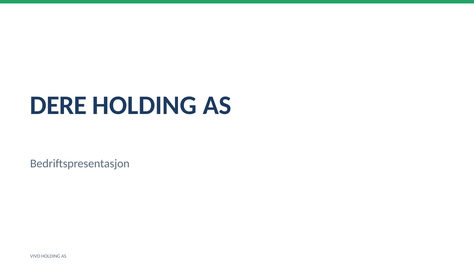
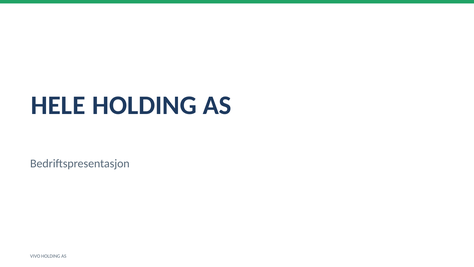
DERE: DERE -> HELE
